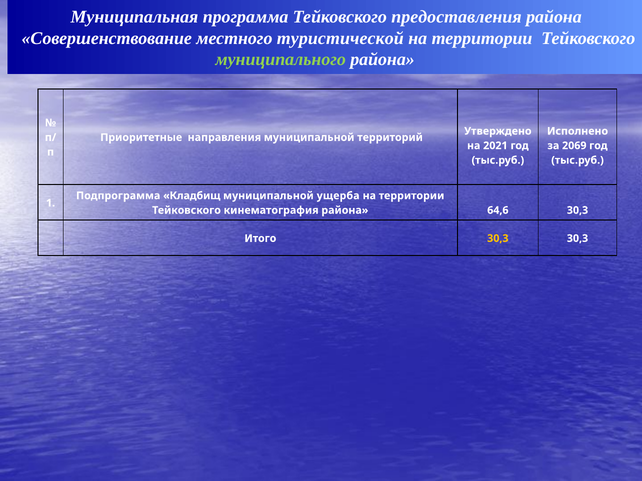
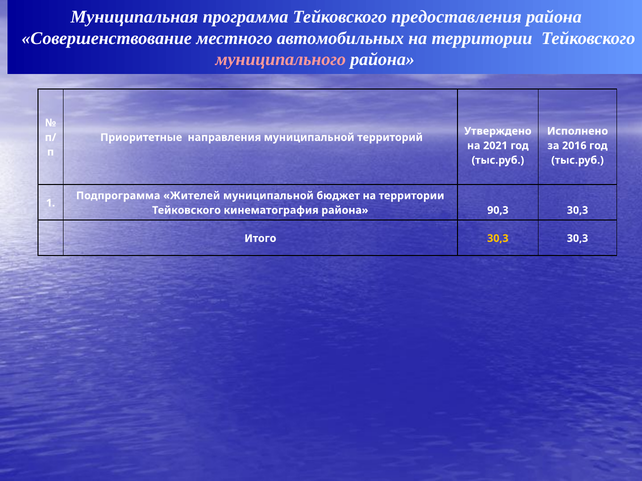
туристической: туристической -> автомобильных
муниципального colour: light green -> pink
2069: 2069 -> 2016
Кладбищ: Кладбищ -> Жителей
ущерба: ущерба -> бюджет
64,6: 64,6 -> 90,3
